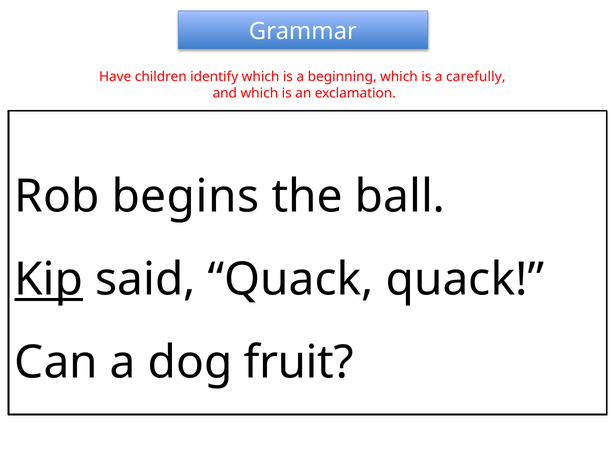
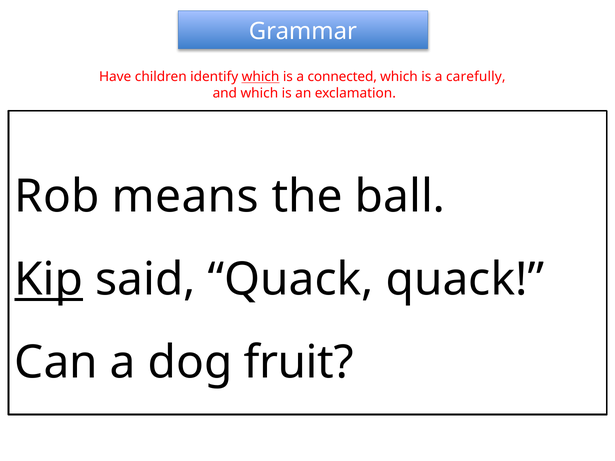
which at (261, 77) underline: none -> present
beginning: beginning -> connected
begins: begins -> means
